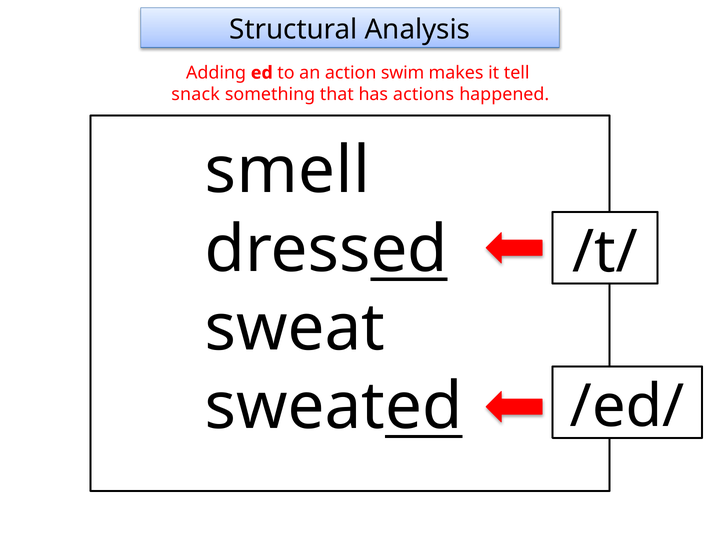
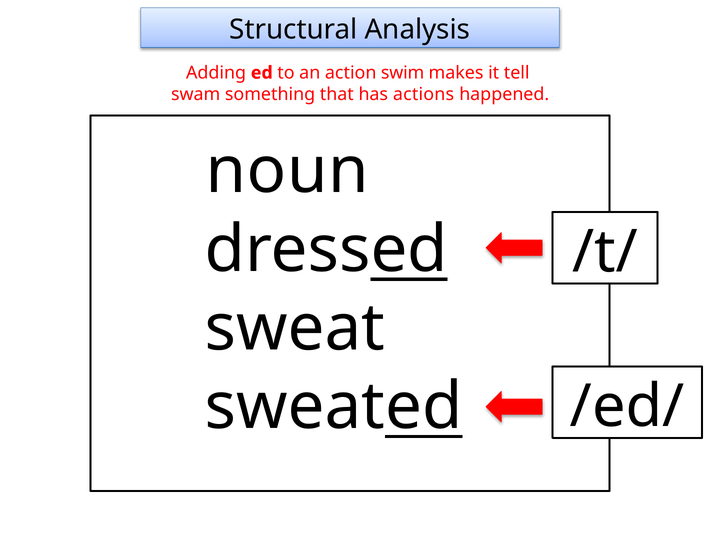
snack: snack -> swam
smell: smell -> noun
